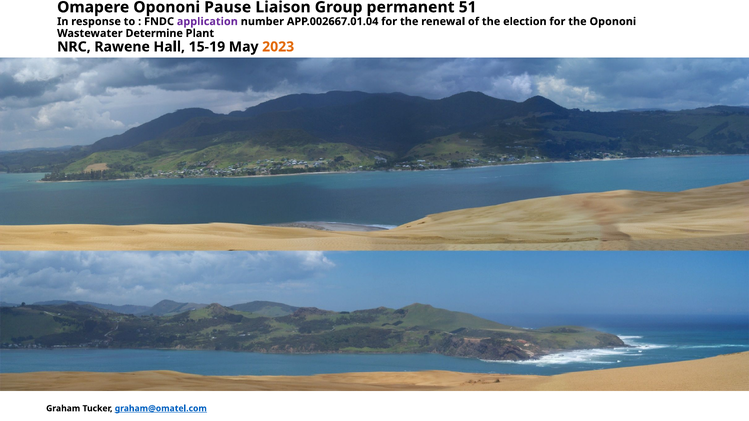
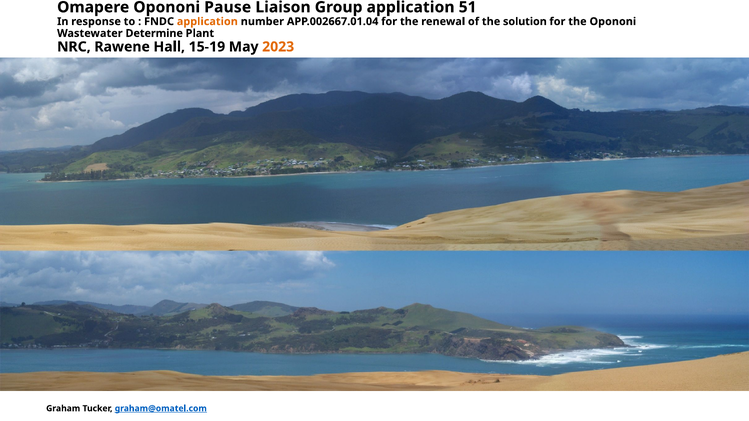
Group permanent: permanent -> application
application at (207, 22) colour: purple -> orange
election: election -> solution
